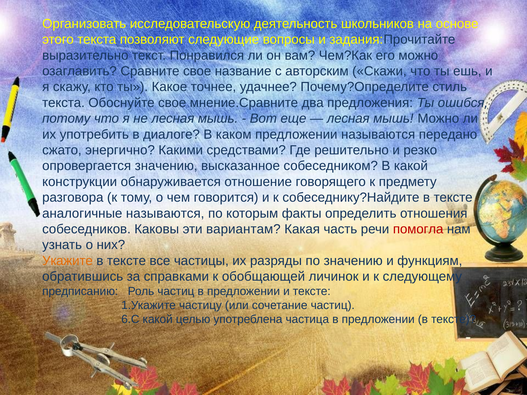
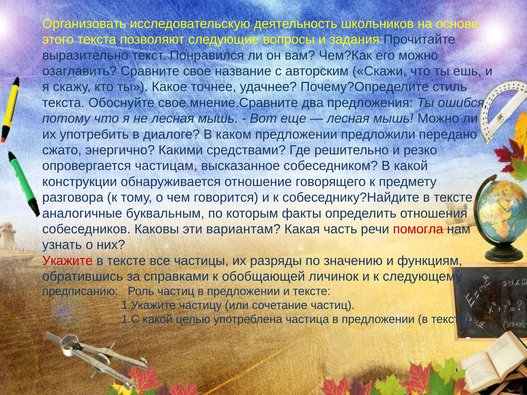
предложении называются: называются -> предложили
опровергается значению: значению -> частицам
аналогичные называются: называются -> буквальным
Укажите colour: orange -> red
6.С: 6.С -> 1.С
